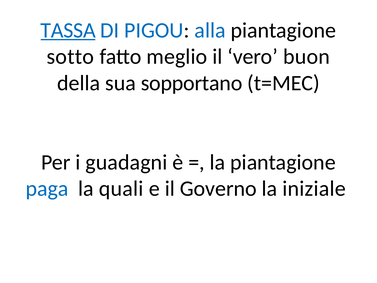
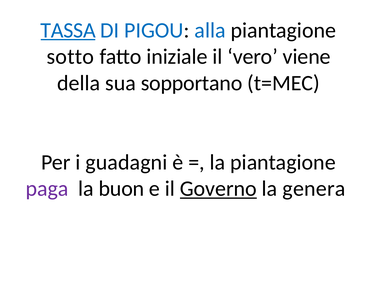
meglio: meglio -> iniziale
buon: buon -> viene
paga colour: blue -> purple
quali: quali -> buon
Governo underline: none -> present
iniziale: iniziale -> genera
